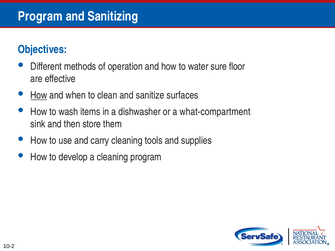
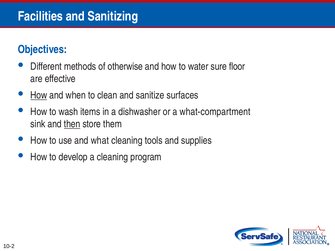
Program at (40, 16): Program -> Facilities
operation: operation -> otherwise
then underline: none -> present
carry: carry -> what
